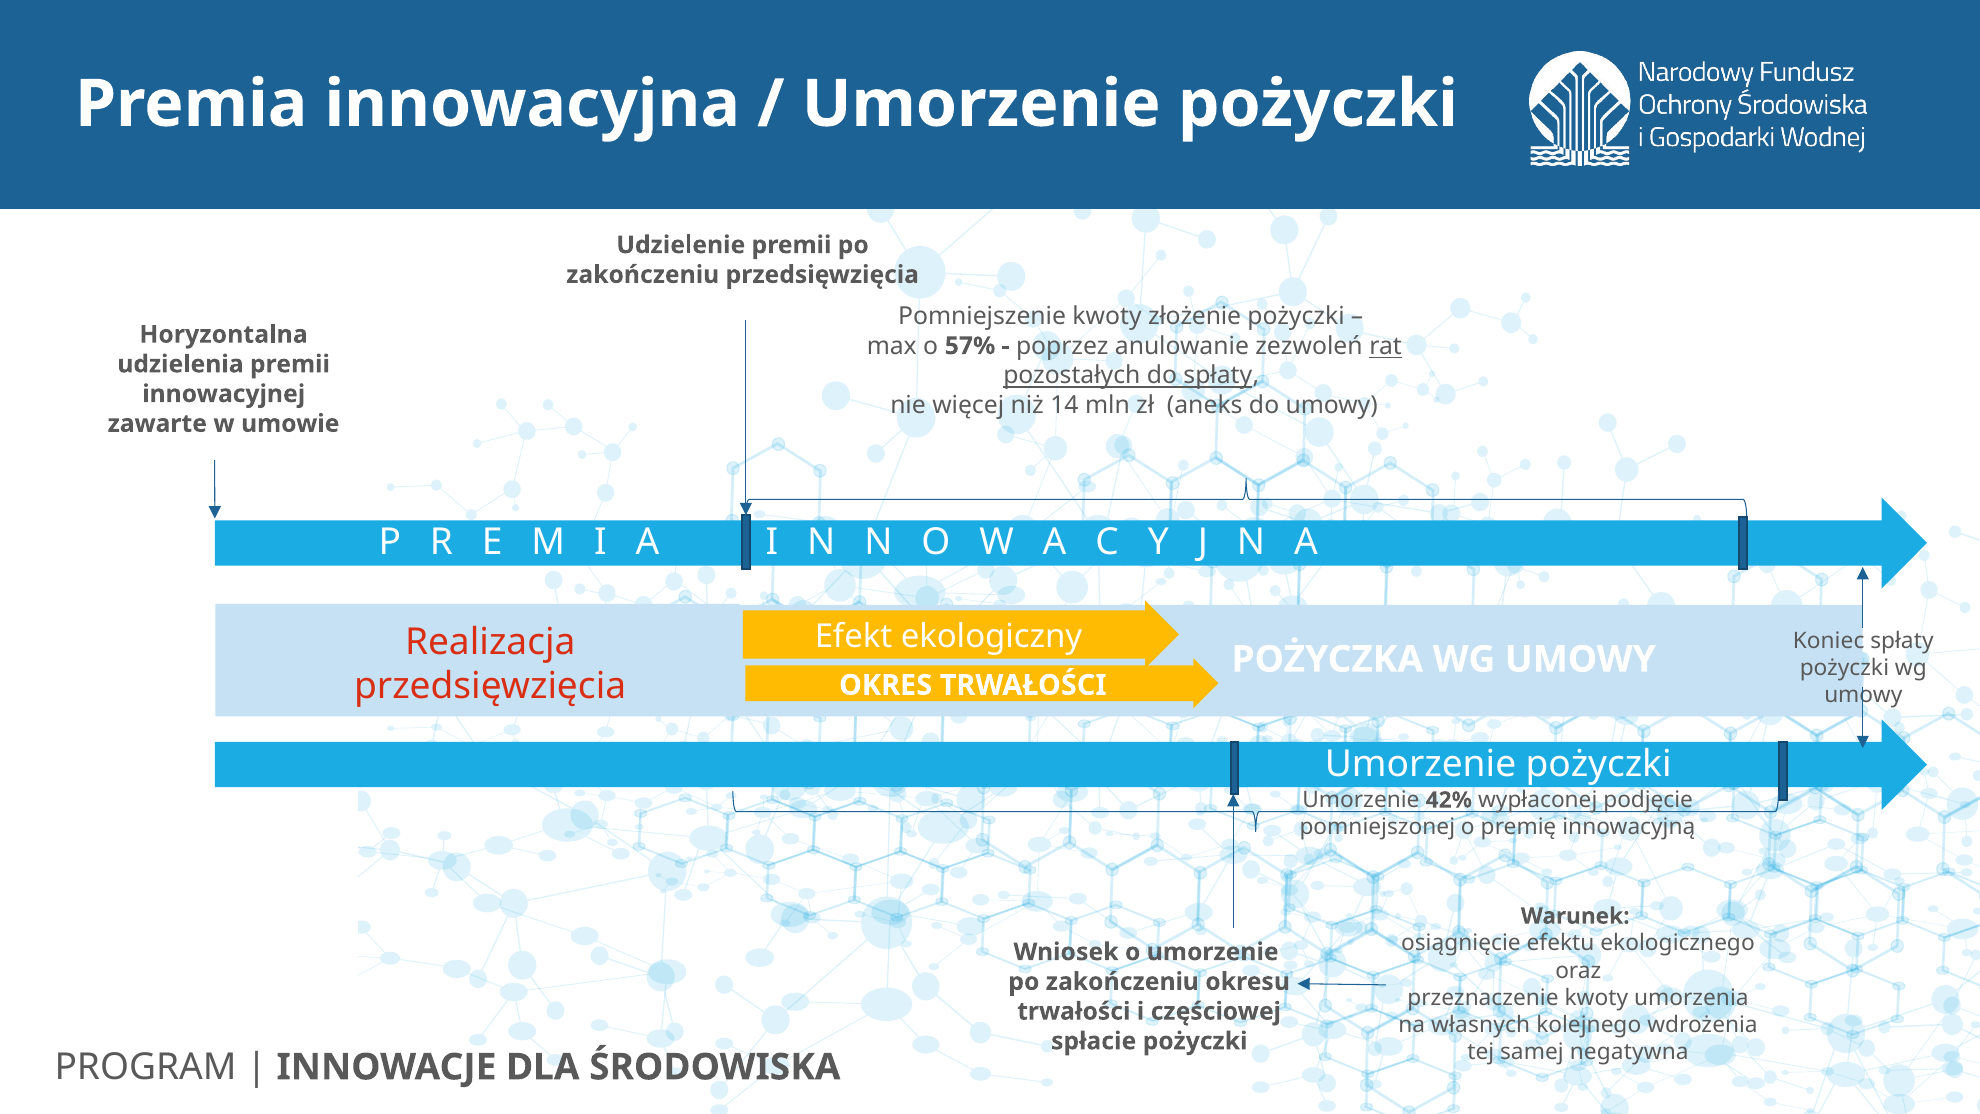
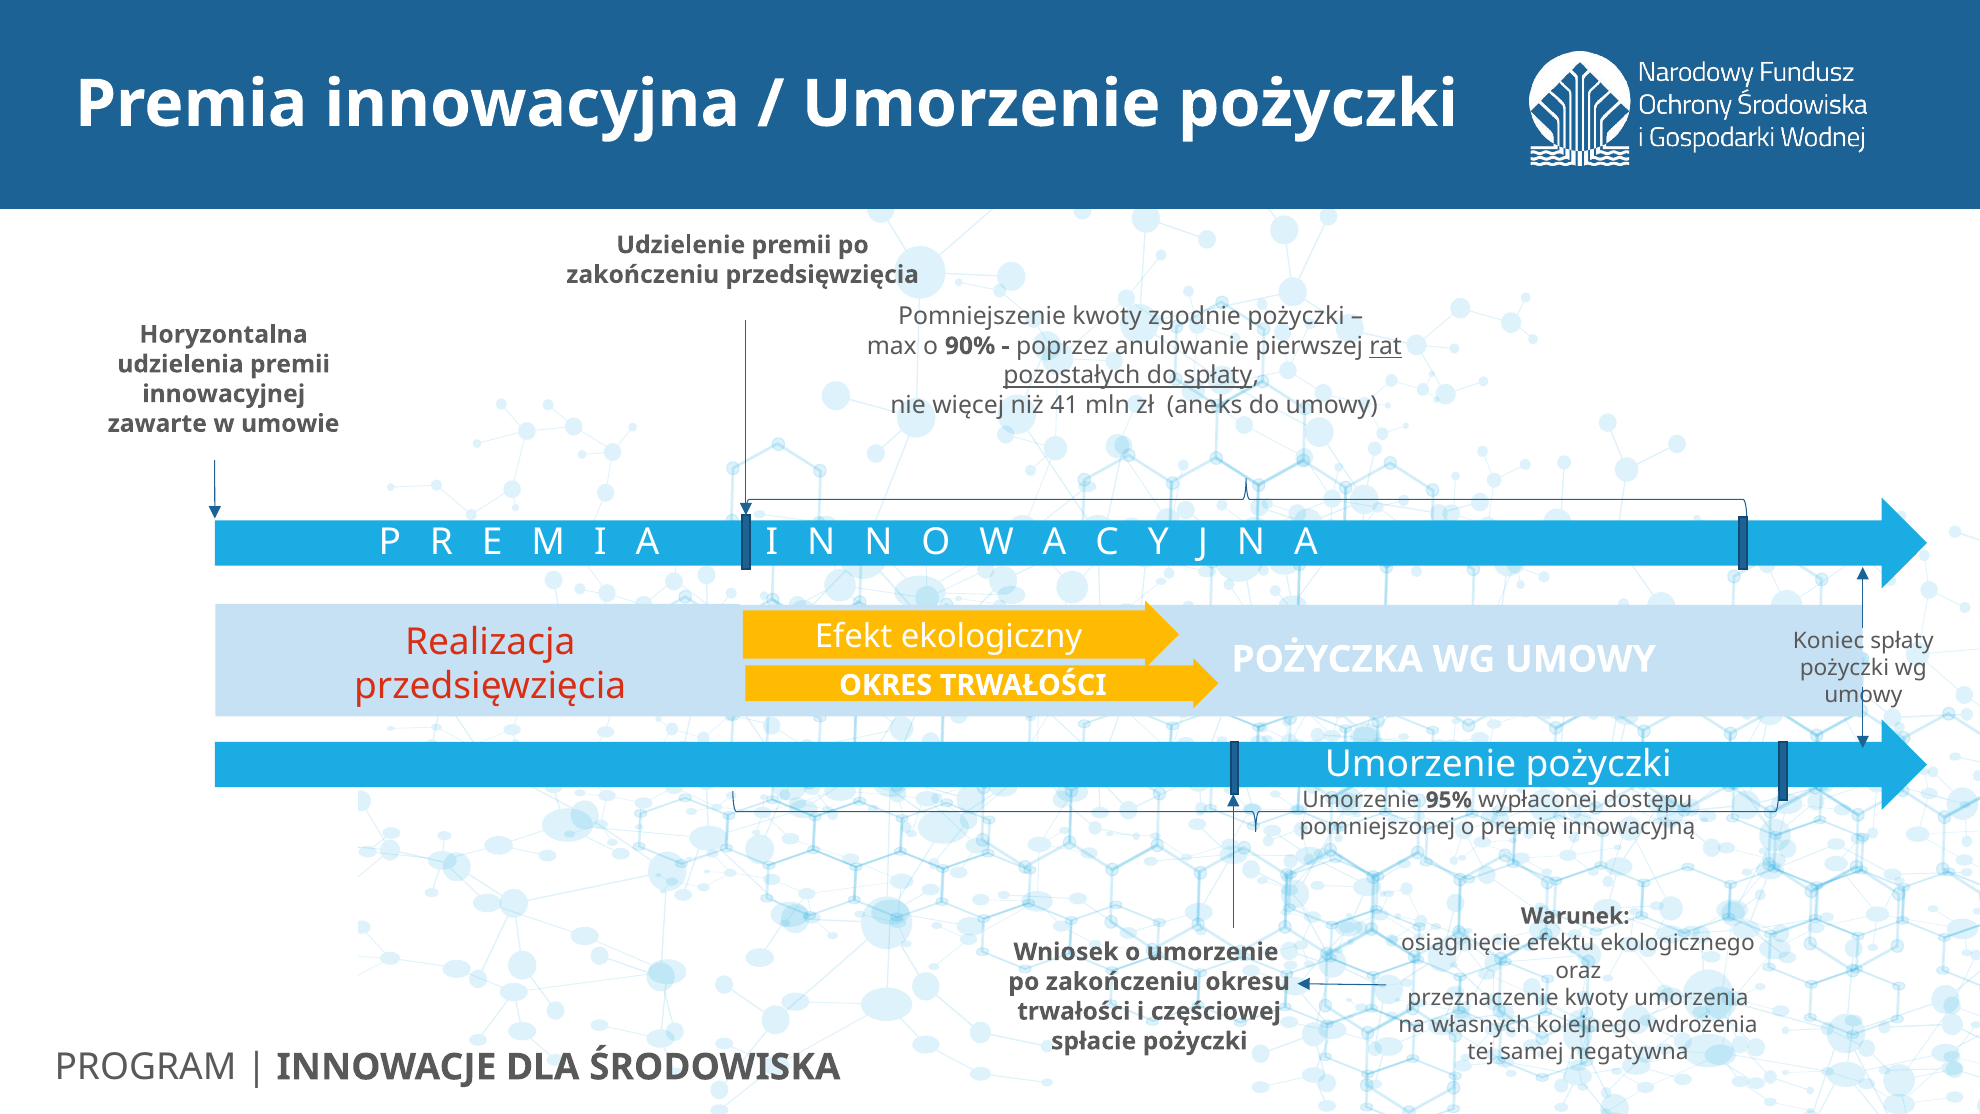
złożenie: złożenie -> zgodnie
57%: 57% -> 90%
zezwoleń: zezwoleń -> pierwszej
14: 14 -> 41
42%: 42% -> 95%
podjęcie: podjęcie -> dostępu
